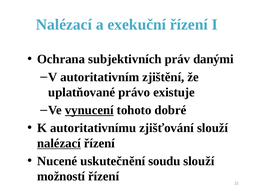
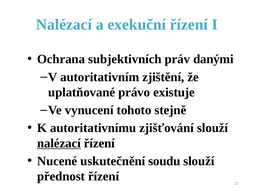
vynucení underline: present -> none
dobré: dobré -> stejně
možností: možností -> přednost
